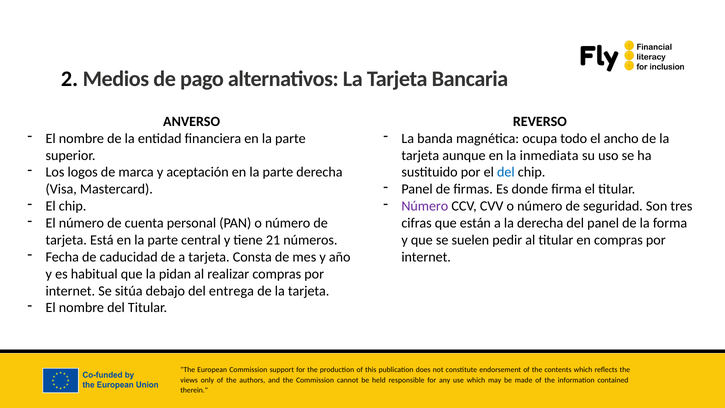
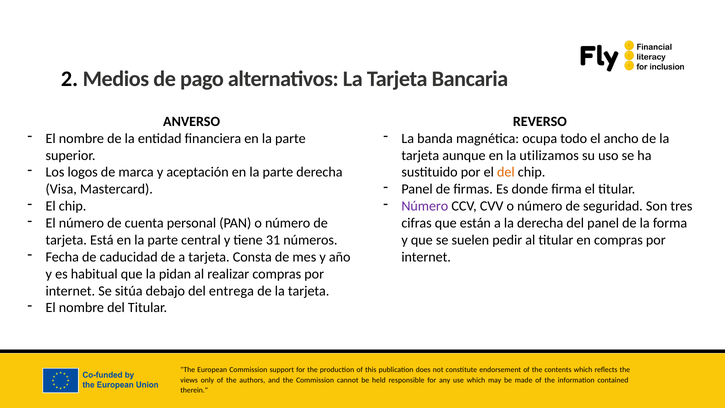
inmediata: inmediata -> utilizamos
del at (506, 172) colour: blue -> orange
21: 21 -> 31
